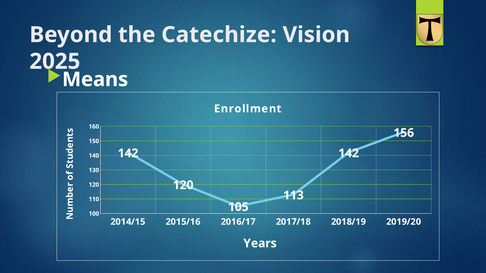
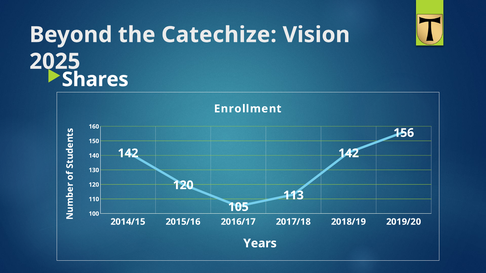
Means: Means -> Shares
